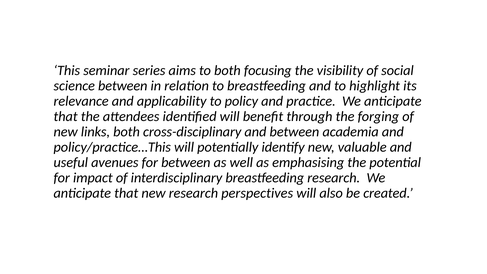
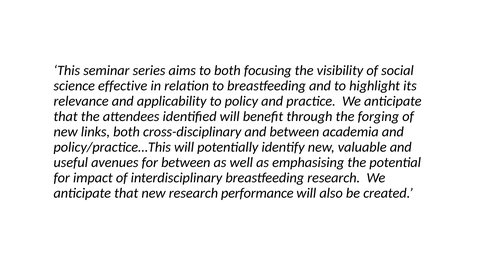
science between: between -> effective
perspectives: perspectives -> performance
